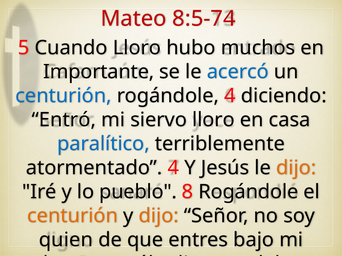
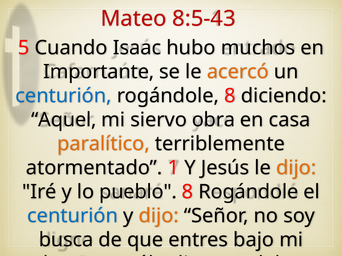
8:5-74: 8:5-74 -> 8:5-43
Cuando Lloro: Lloro -> Isaac
acercó colour: blue -> orange
rogándole 4: 4 -> 8
Entró: Entró -> Aquel
siervo lloro: lloro -> obra
paralítico colour: blue -> orange
atormentado 4: 4 -> 1
centurión at (73, 216) colour: orange -> blue
quien: quien -> busca
